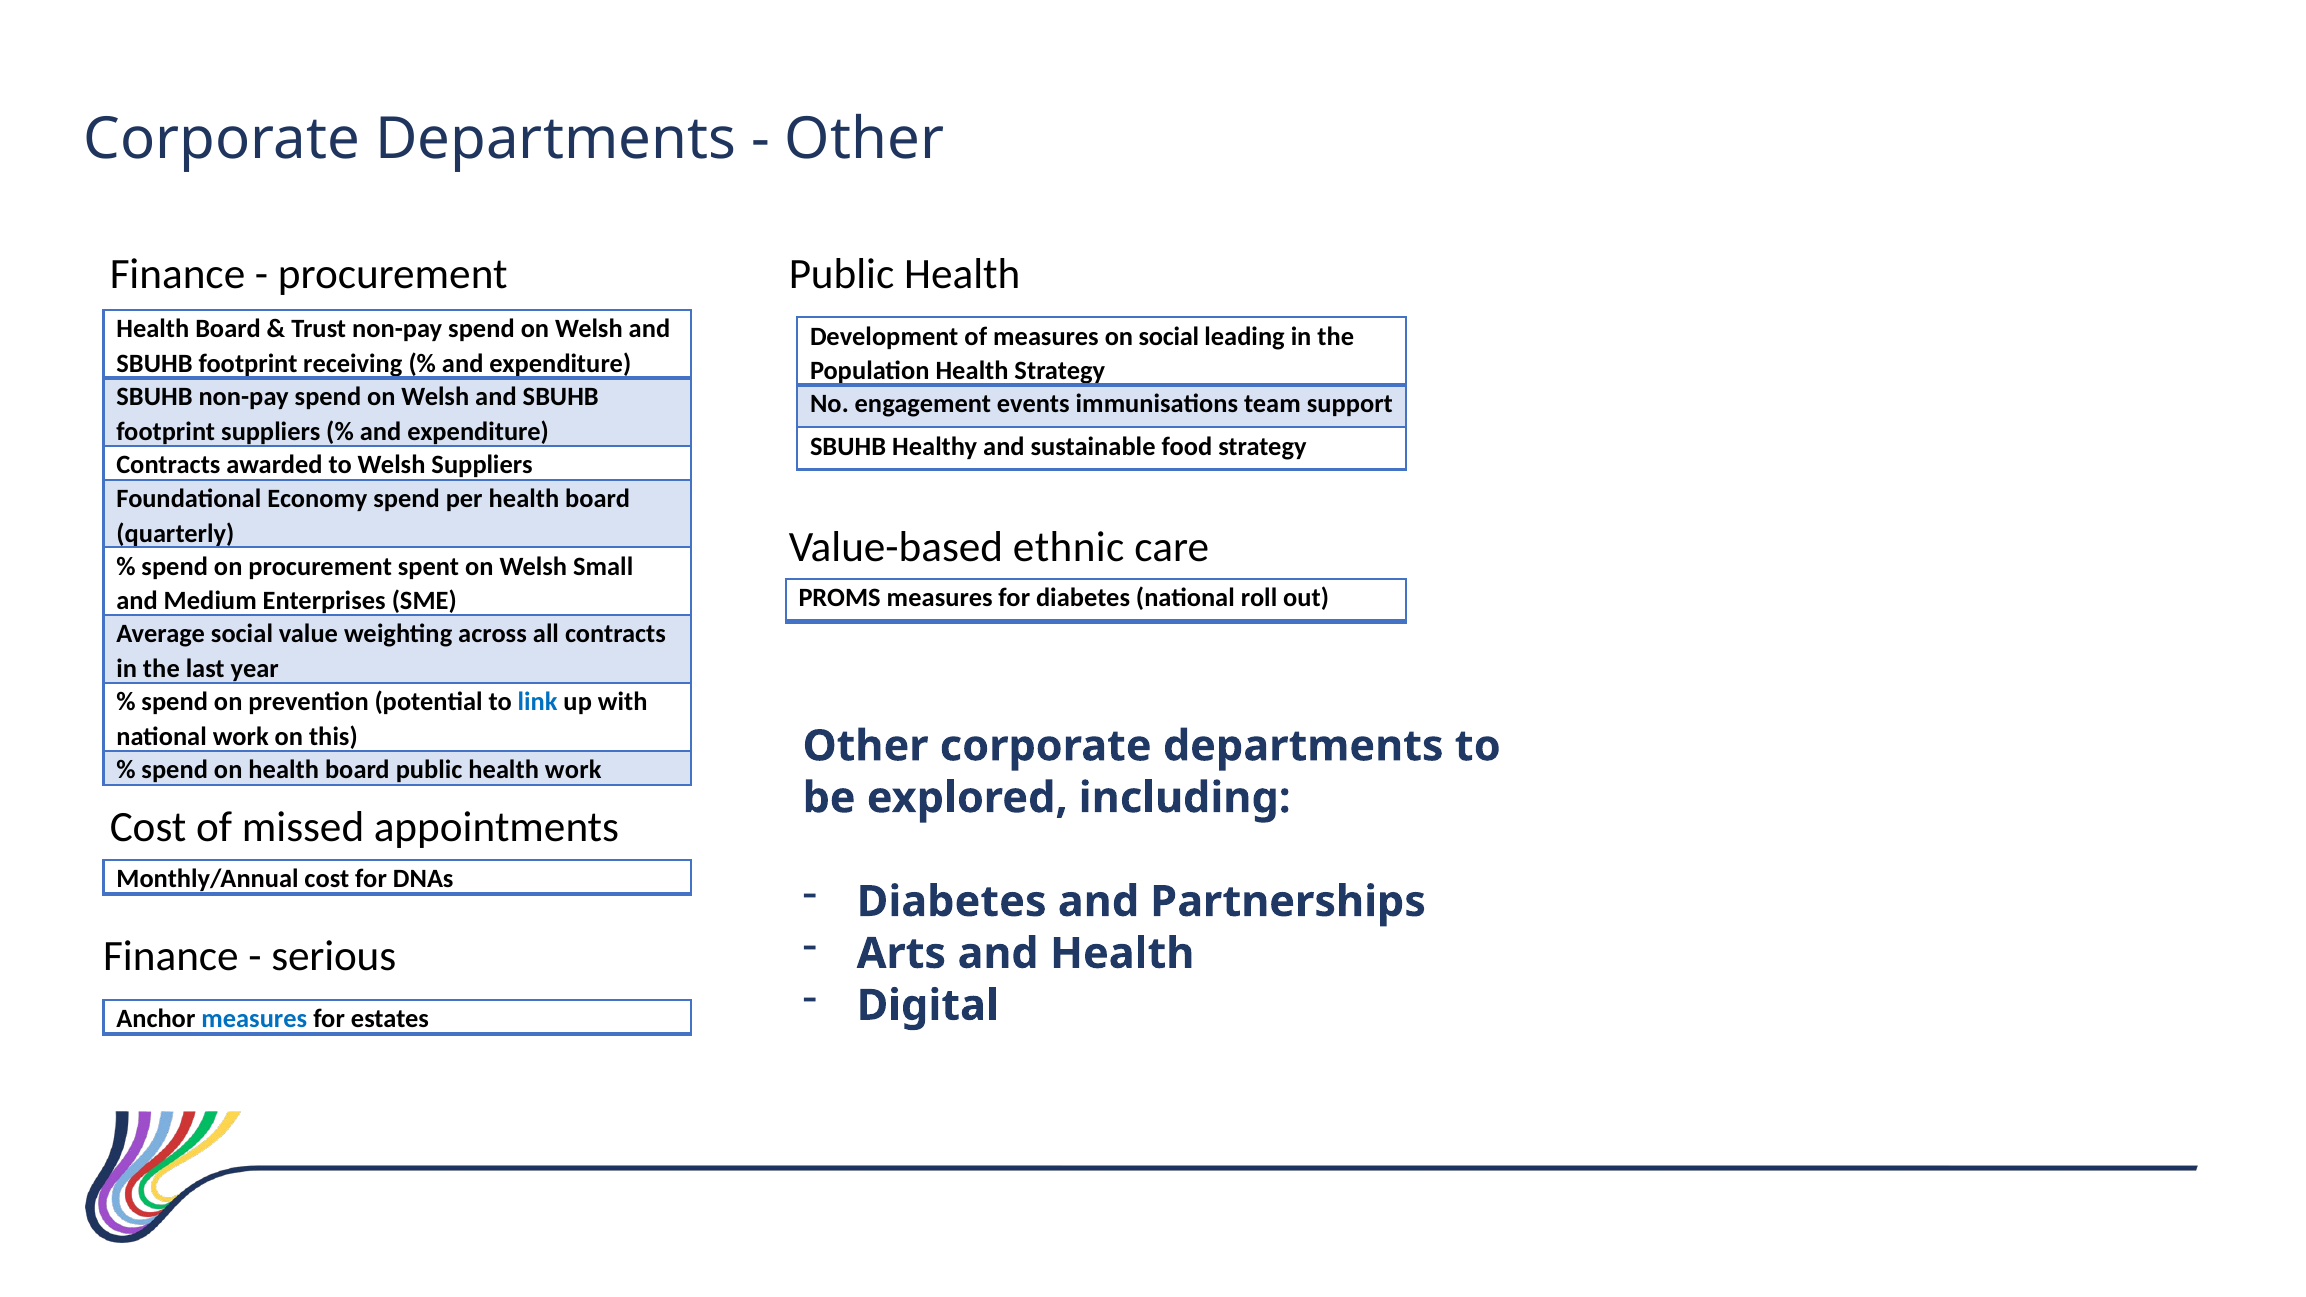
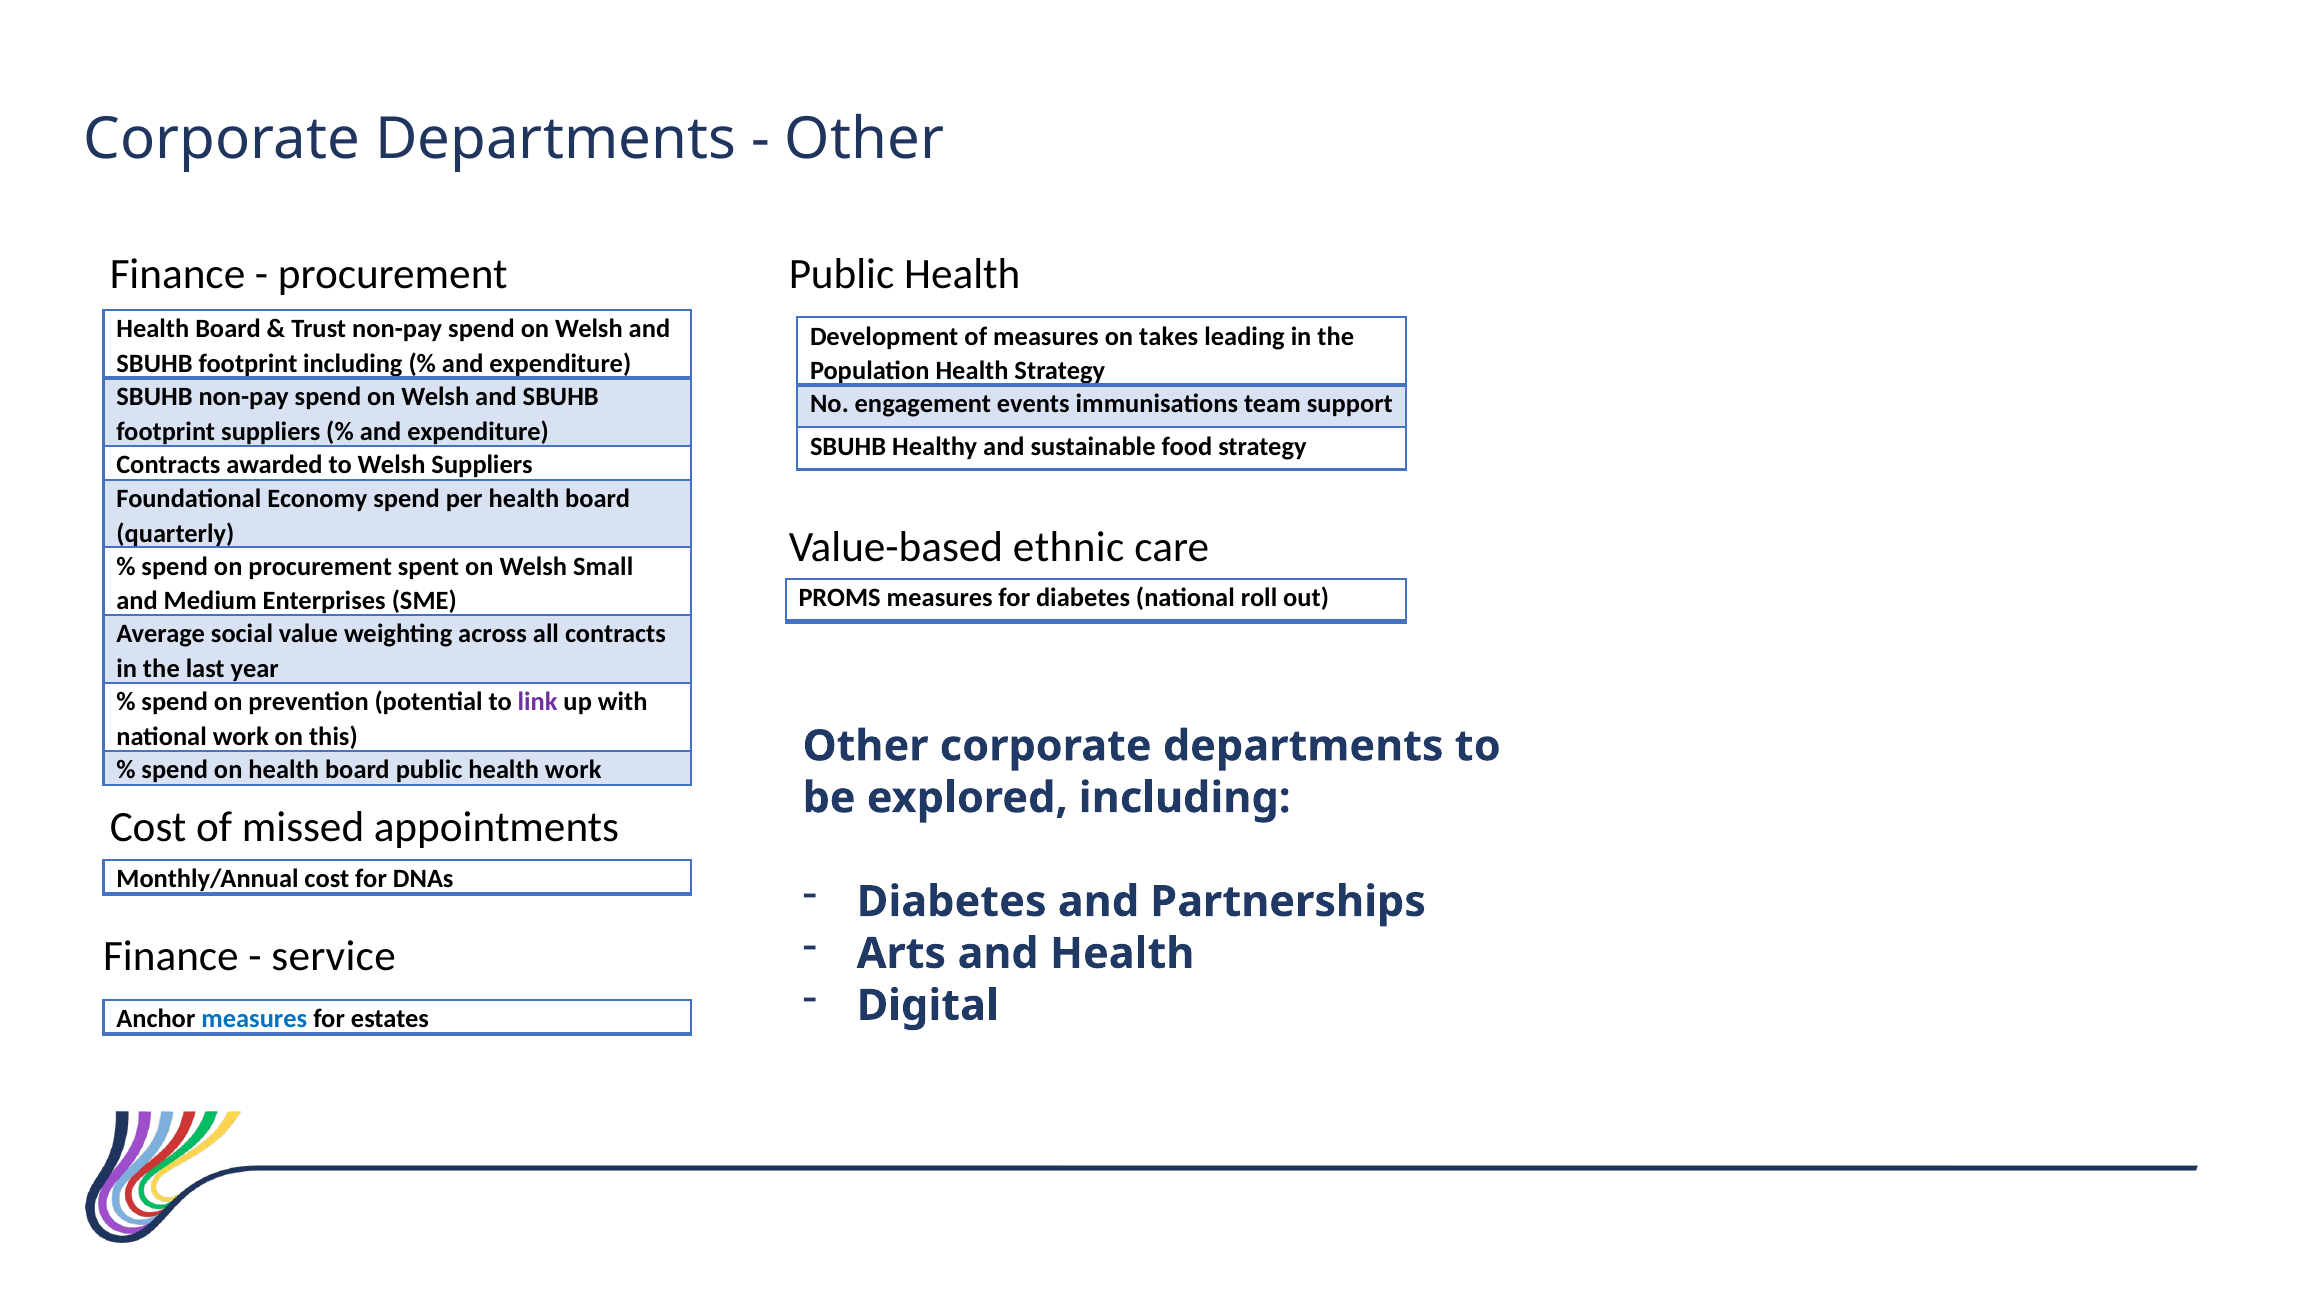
on social: social -> takes
footprint receiving: receiving -> including
link colour: blue -> purple
serious: serious -> service
